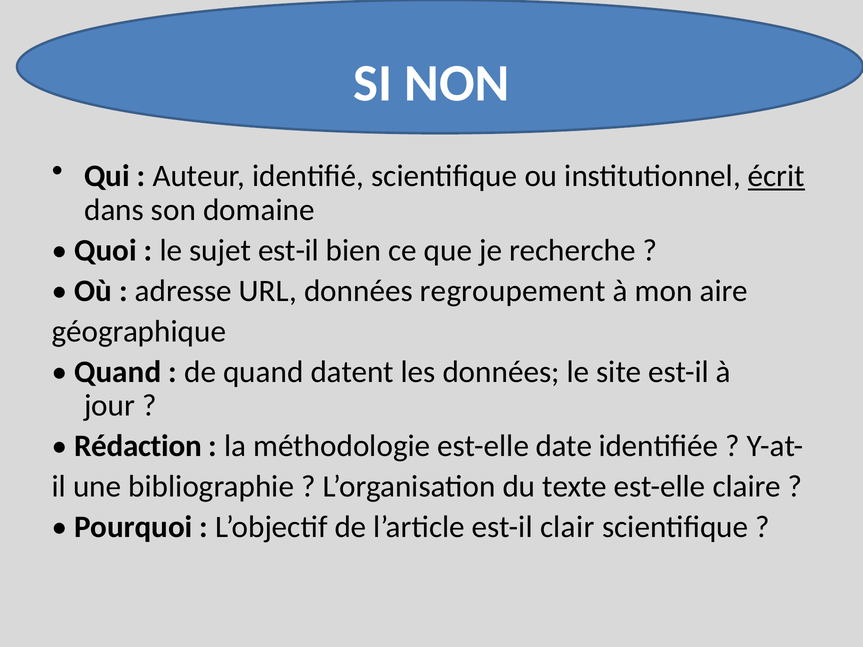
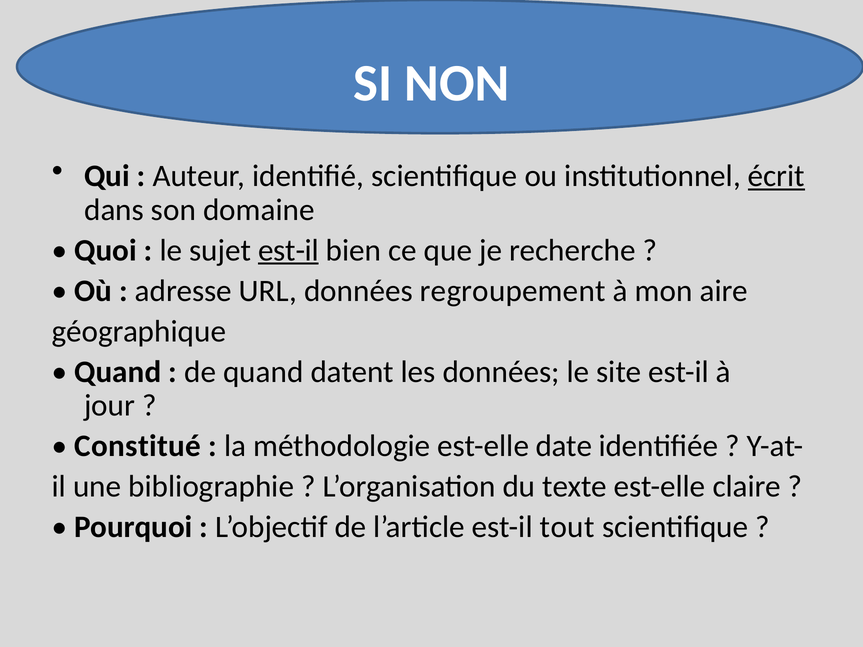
est-il at (289, 250) underline: none -> present
Rédaction: Rédaction -> Constitué
clair: clair -> tout
